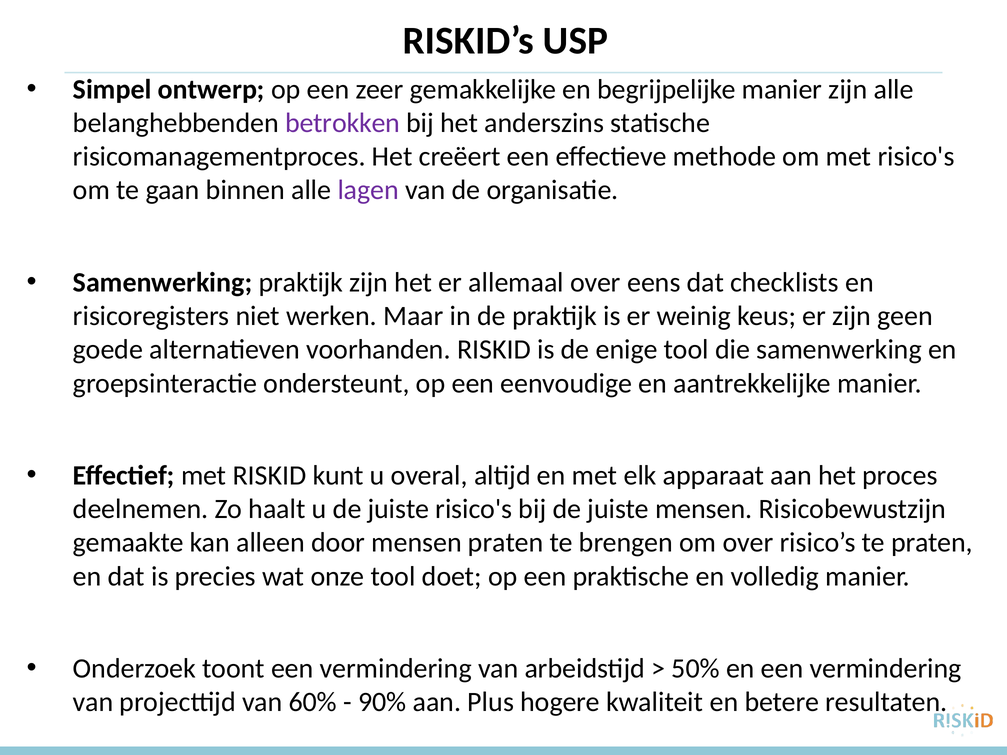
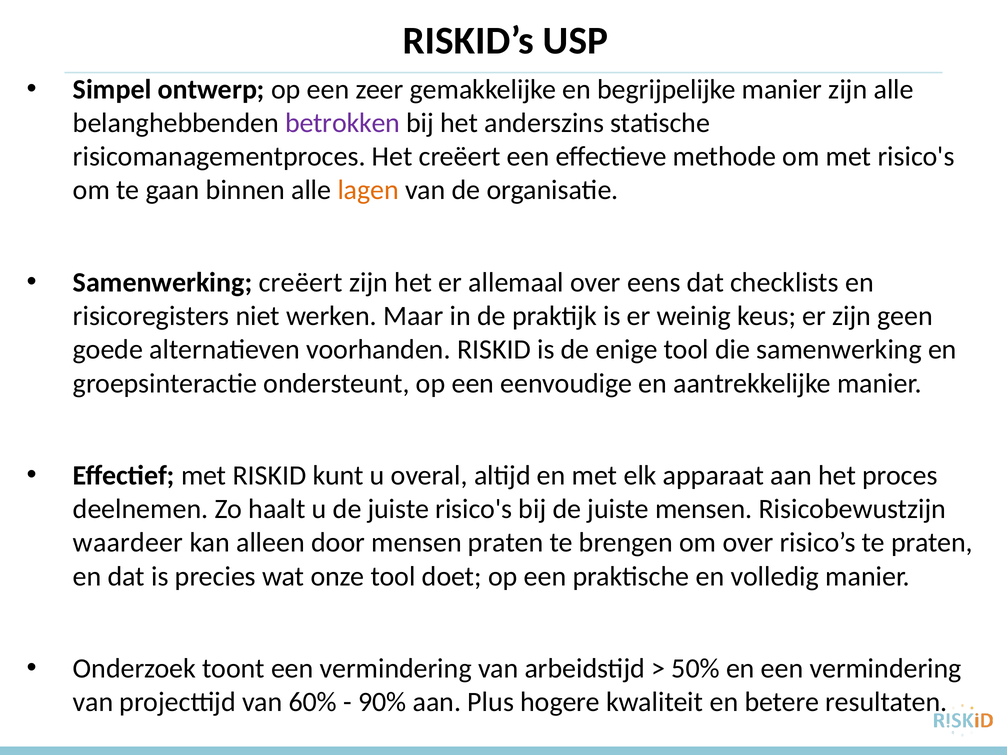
lagen colour: purple -> orange
Samenwerking praktijk: praktijk -> creëert
gemaakte: gemaakte -> waardeer
